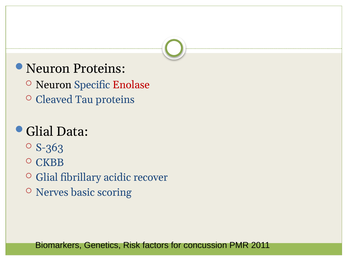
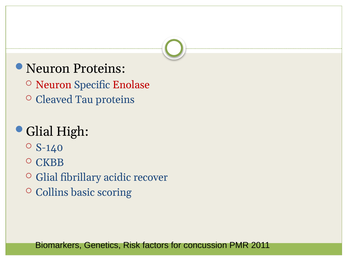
Neuron at (54, 85) colour: black -> red
Data: Data -> High
S-363: S-363 -> S-140
Nerves: Nerves -> Collins
